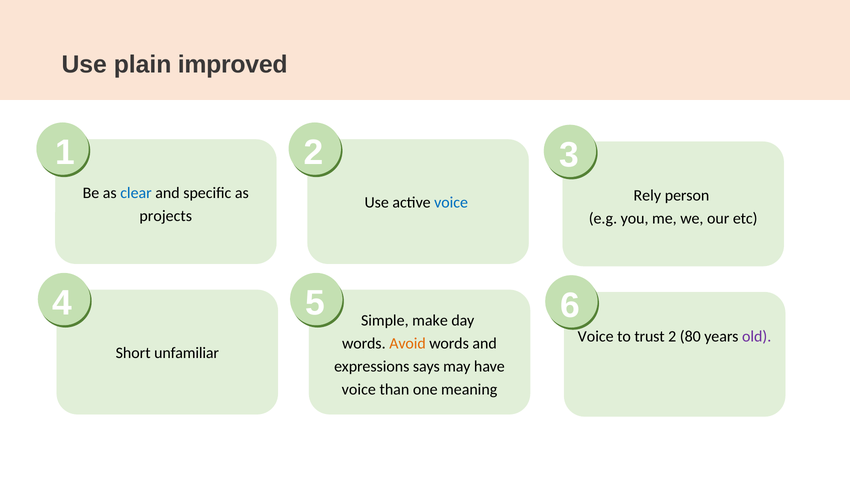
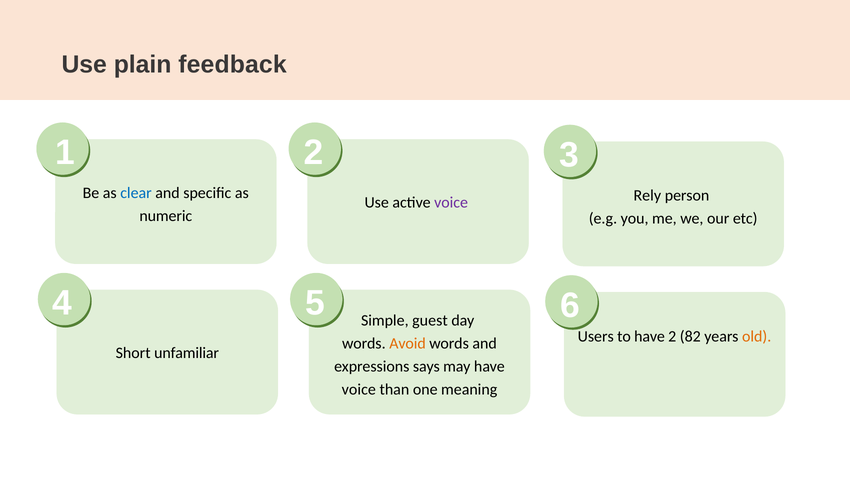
improved: improved -> feedback
voice at (451, 203) colour: blue -> purple
projects: projects -> numeric
make: make -> guest
Voice at (596, 336): Voice -> Users
to trust: trust -> have
80: 80 -> 82
old colour: purple -> orange
